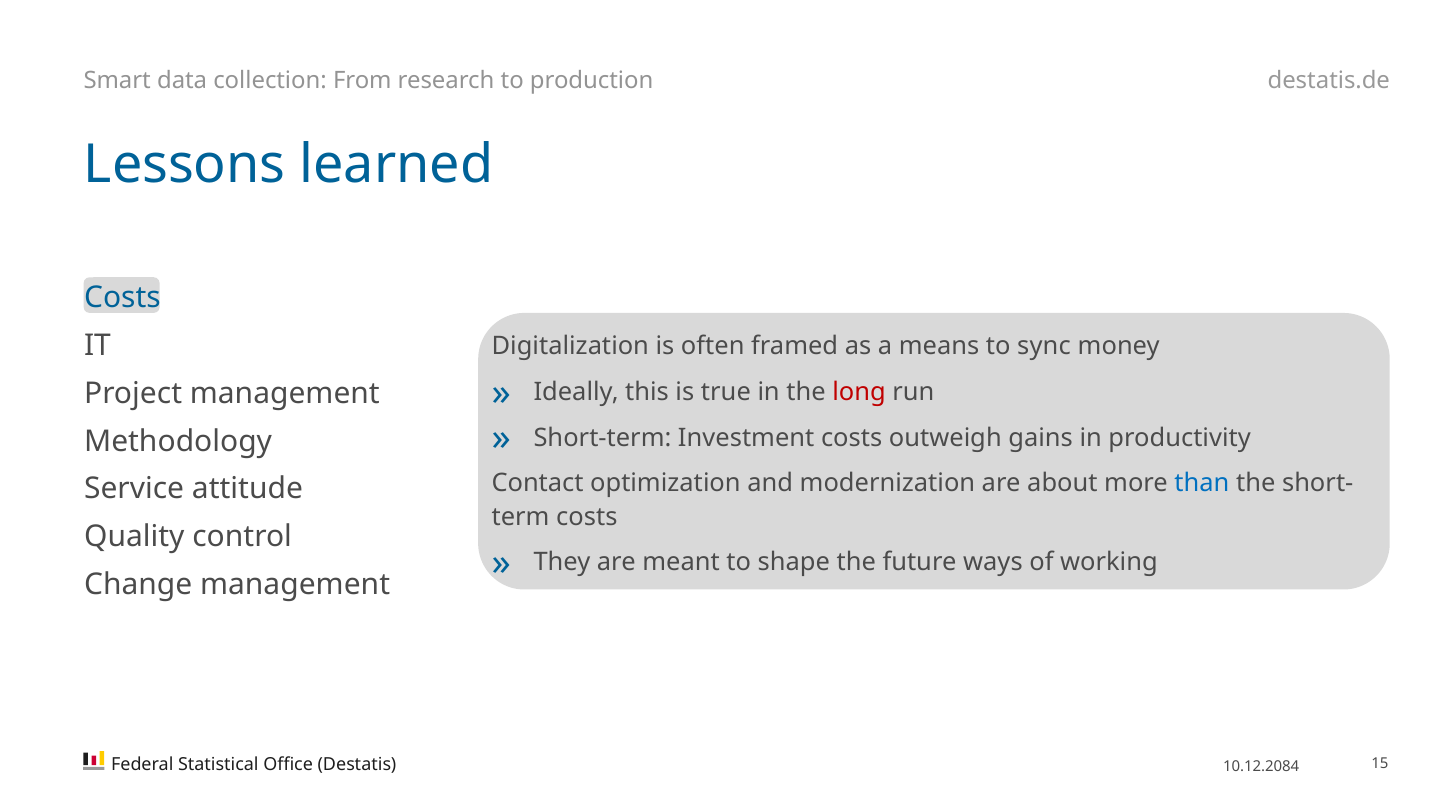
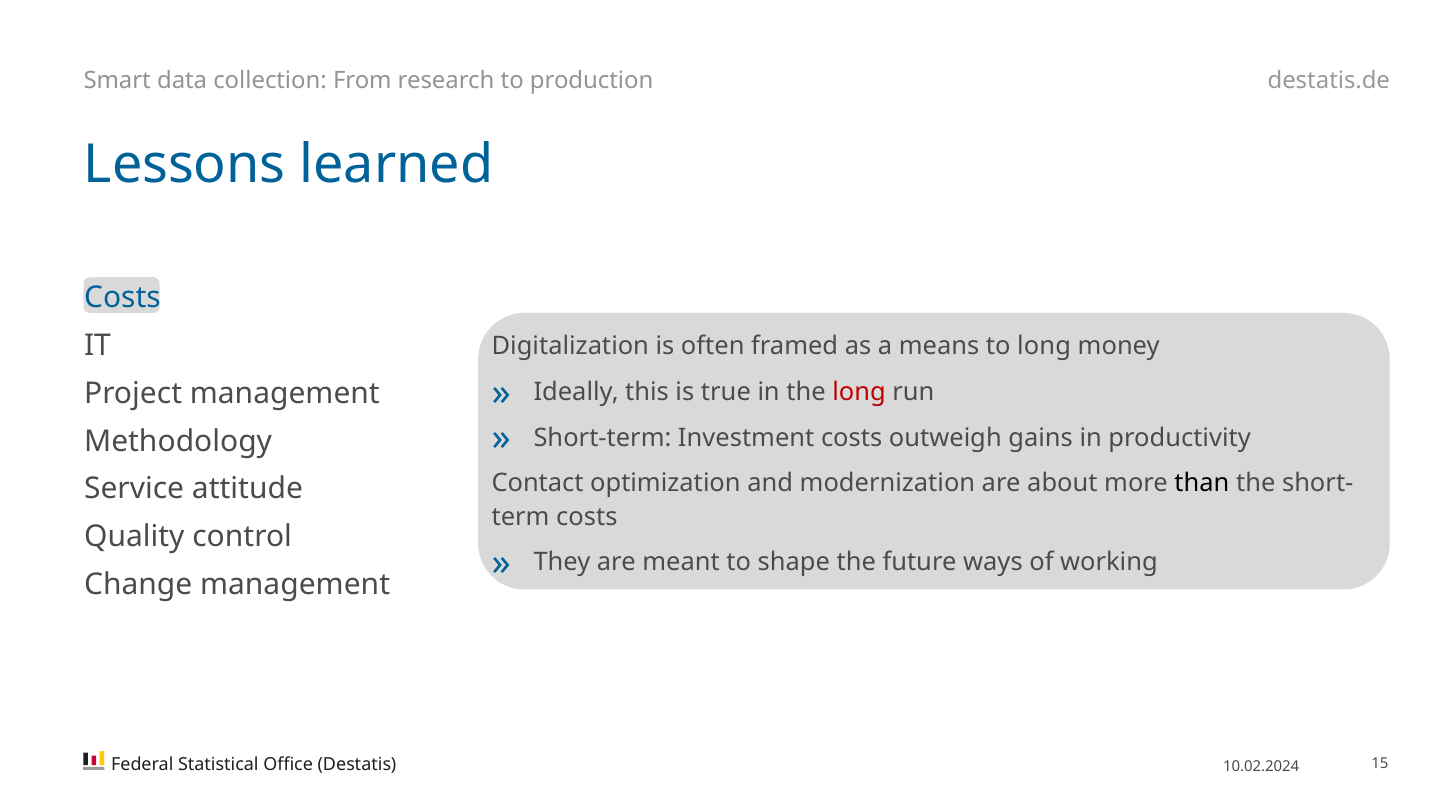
to sync: sync -> long
than colour: blue -> black
10.12.2084: 10.12.2084 -> 10.02.2024
